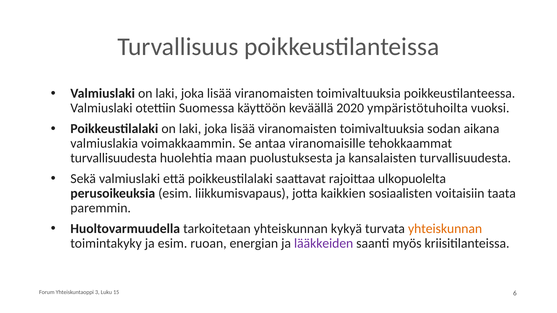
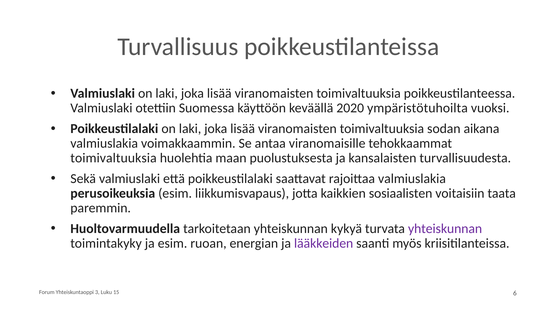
turvallisuudesta at (114, 158): turvallisuudesta -> toimivaltuuksia
rajoittaa ulkopuolelta: ulkopuolelta -> valmiuslakia
yhteiskunnan at (445, 229) colour: orange -> purple
